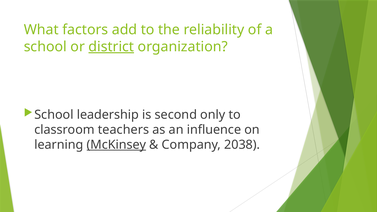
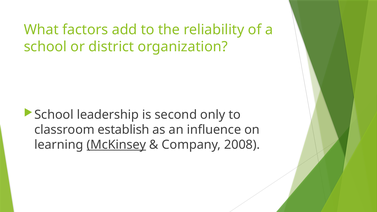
district underline: present -> none
teachers: teachers -> establish
2038: 2038 -> 2008
